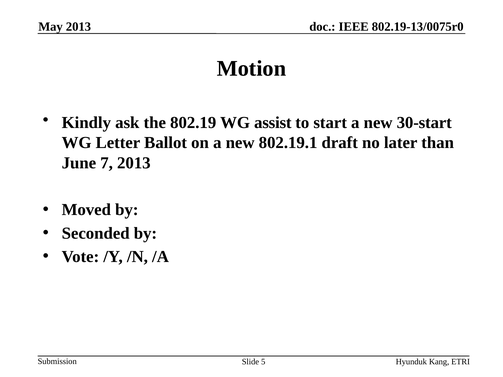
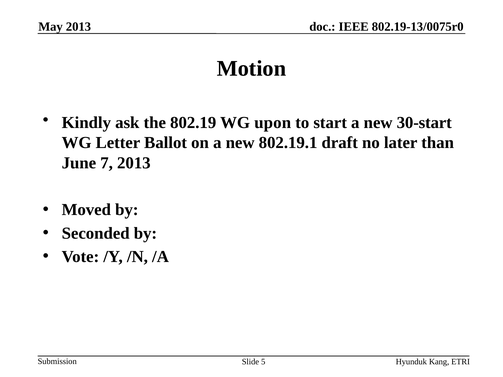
assist: assist -> upon
